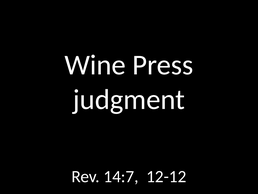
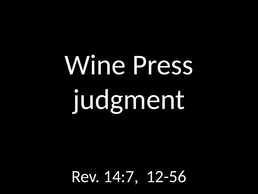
12-12: 12-12 -> 12-56
